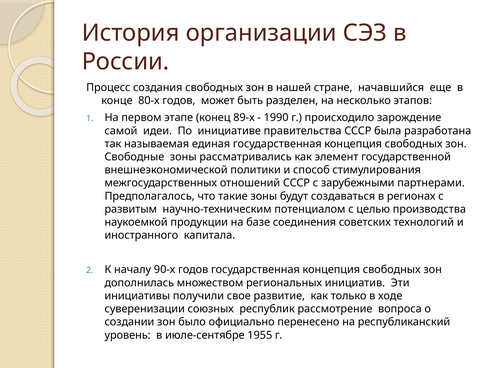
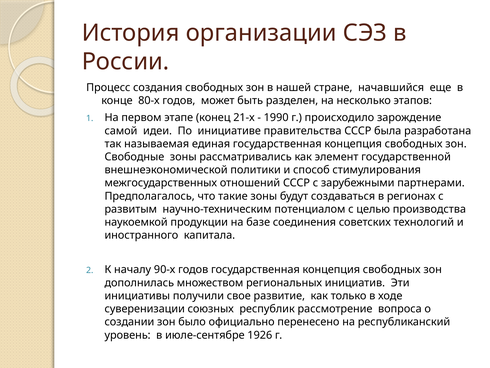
89-х: 89-х -> 21-х
1955: 1955 -> 1926
